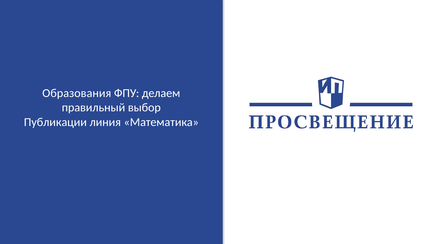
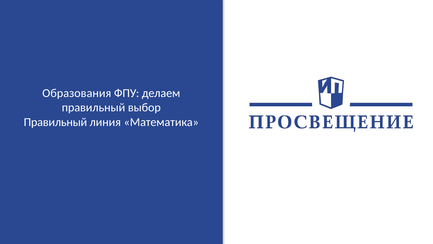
Публикации at (55, 122): Публикации -> Правильный
